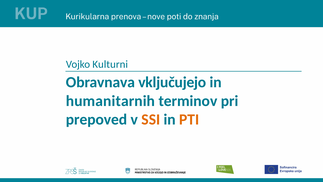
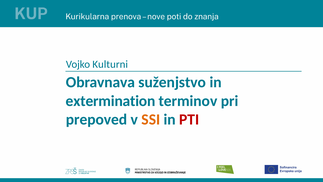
vključujejo: vključujejo -> suženjstvo
humanitarnih: humanitarnih -> extermination
PTI colour: orange -> red
